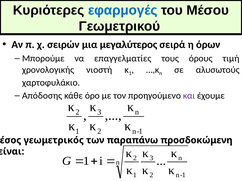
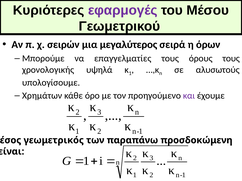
εφαρμογές colour: blue -> purple
όρους τιμή: τιμή -> τους
νιοστή: νιοστή -> υψηλά
χαρτοφυλάκιο: χαρτοφυλάκιο -> υπολογίσουμε
Απόδοσης: Απόδοσης -> Χρημάτων
